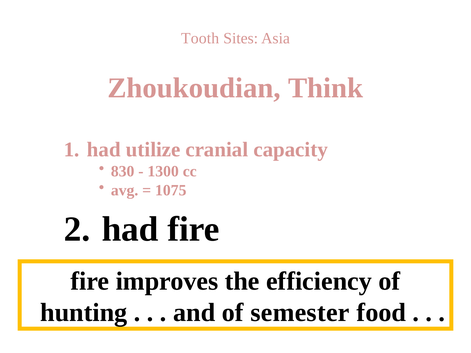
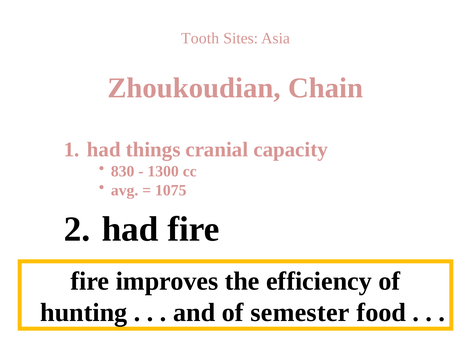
Think: Think -> Chain
utilize: utilize -> things
